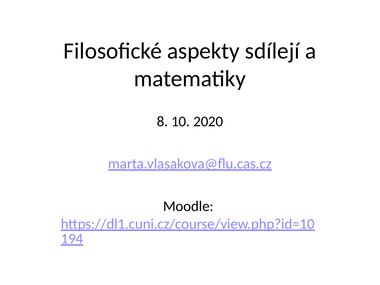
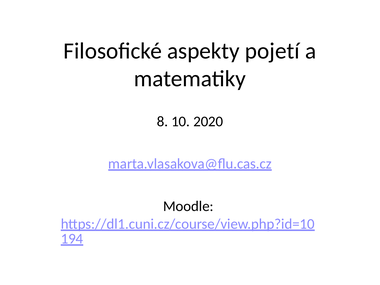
sdílejí: sdílejí -> pojetí
